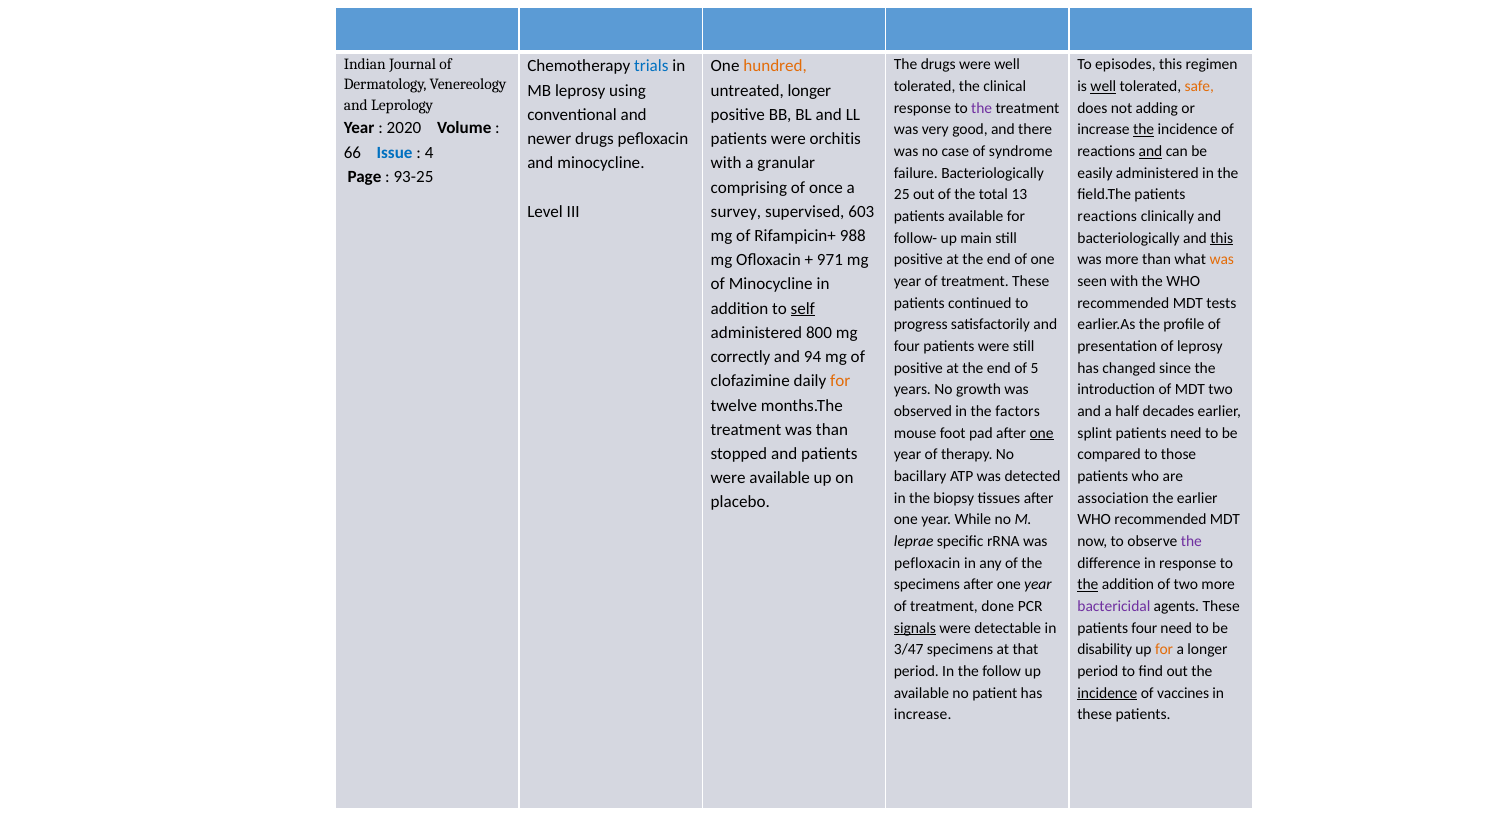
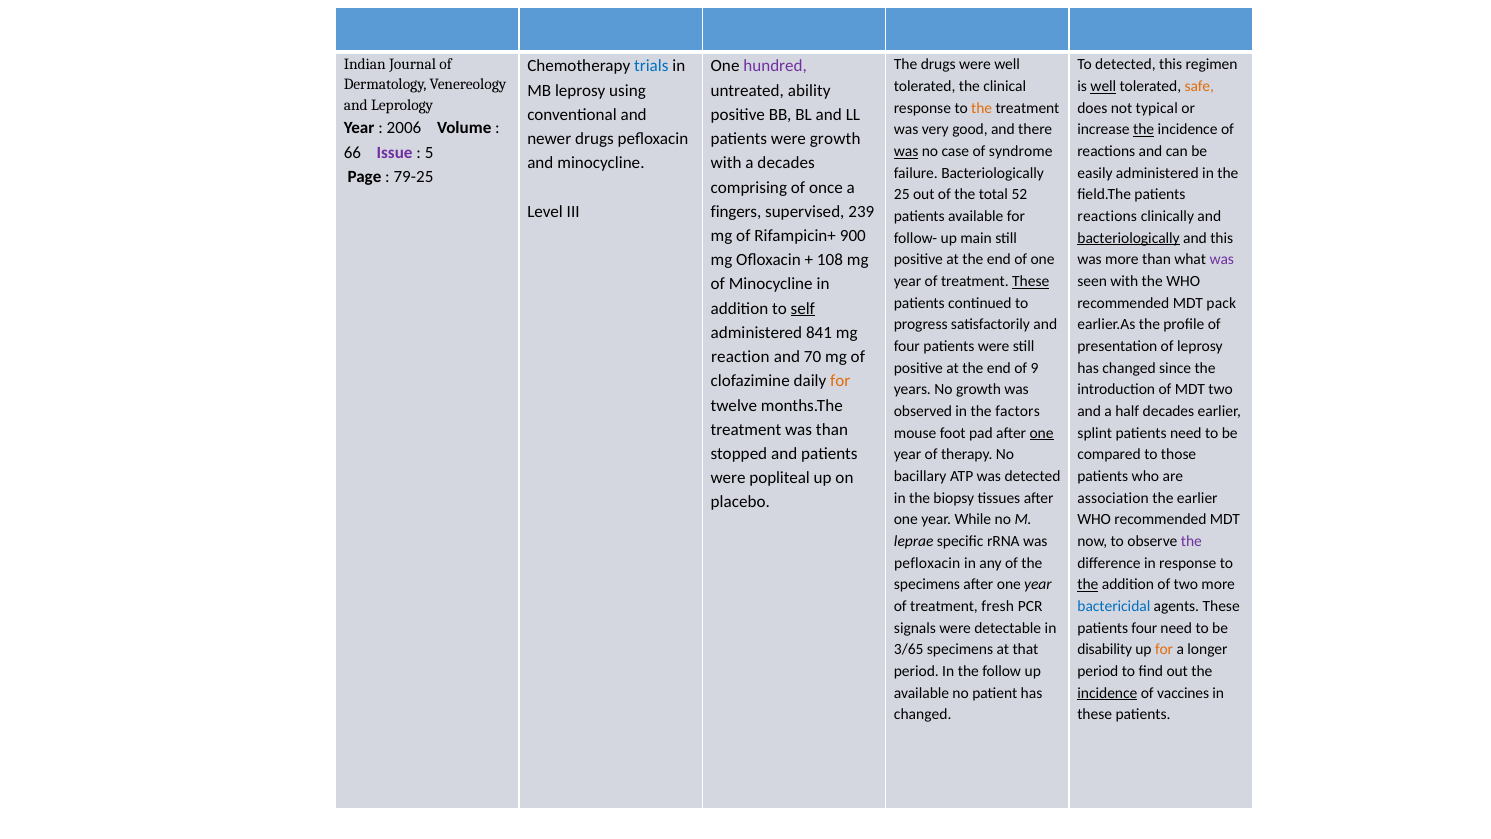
To episodes: episodes -> detected
hundred colour: orange -> purple
untreated longer: longer -> ability
the at (982, 108) colour: purple -> orange
adding: adding -> typical
2020: 2020 -> 2006
were orchitis: orchitis -> growth
was at (906, 151) underline: none -> present
and at (1150, 151) underline: present -> none
Issue colour: blue -> purple
4: 4 -> 5
a granular: granular -> decades
93-25: 93-25 -> 79-25
13: 13 -> 52
survey: survey -> fingers
603: 603 -> 239
988: 988 -> 900
bacteriologically at (1129, 238) underline: none -> present
this at (1222, 238) underline: present -> none
971: 971 -> 108
was at (1222, 260) colour: orange -> purple
These at (1031, 281) underline: none -> present
tests: tests -> pack
800: 800 -> 841
correctly: correctly -> reaction
94: 94 -> 70
5: 5 -> 9
were available: available -> popliteal
done: done -> fresh
bactericidal colour: purple -> blue
signals underline: present -> none
3/47: 3/47 -> 3/65
increase at (923, 715): increase -> changed
